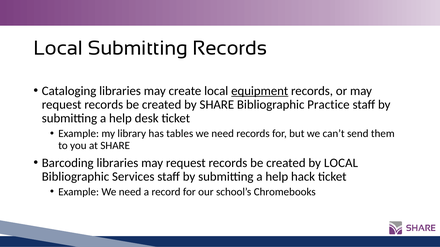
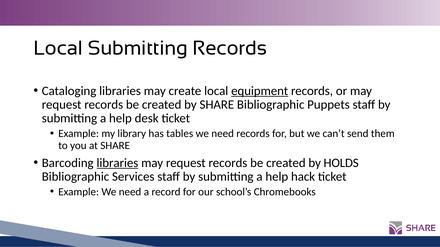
Practice: Practice -> Puppets
libraries at (117, 163) underline: none -> present
by LOCAL: LOCAL -> HOLDS
